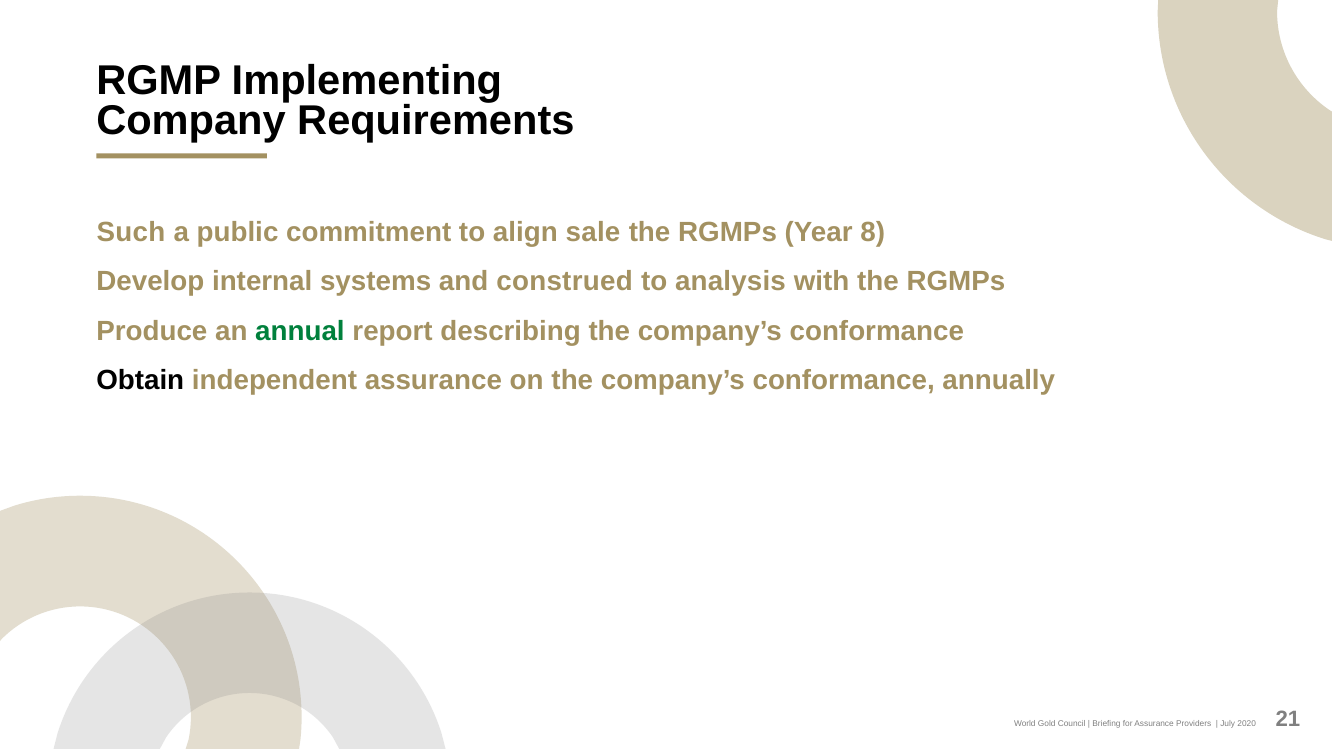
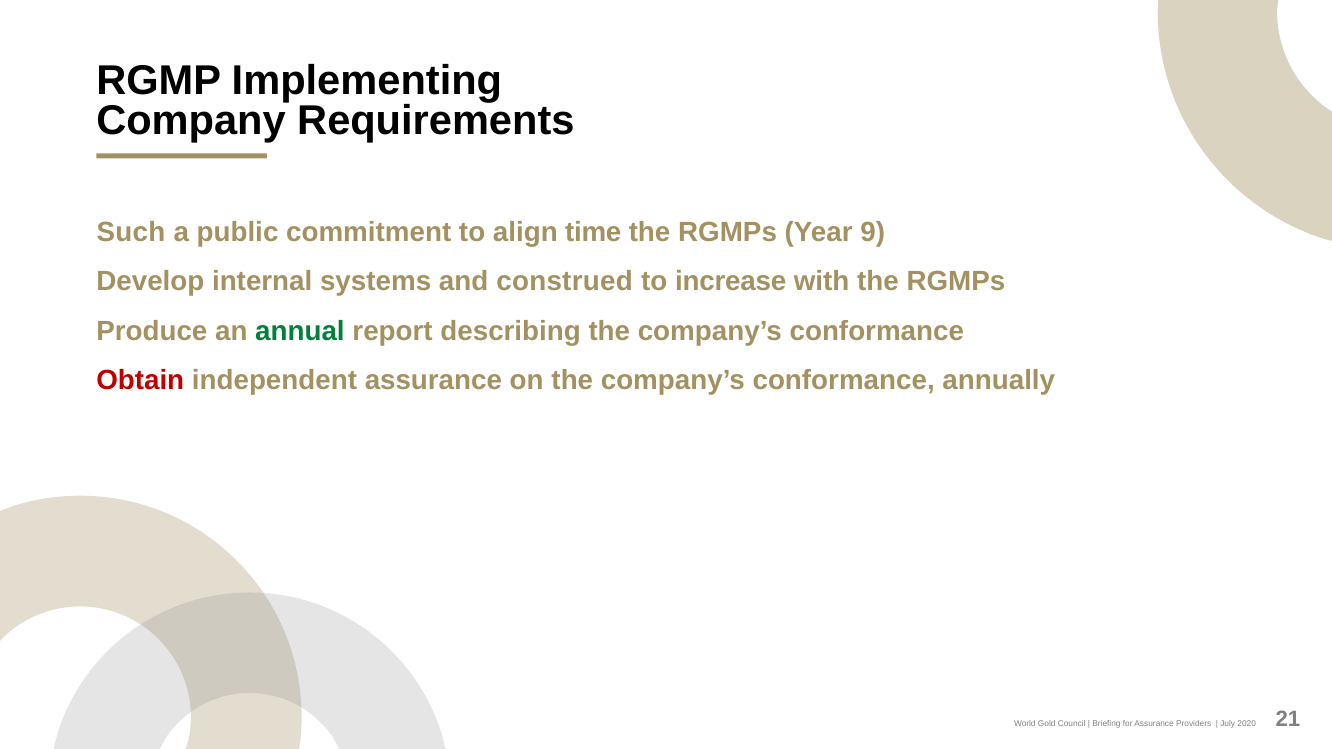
sale: sale -> time
8: 8 -> 9
analysis: analysis -> increase
Obtain colour: black -> red
